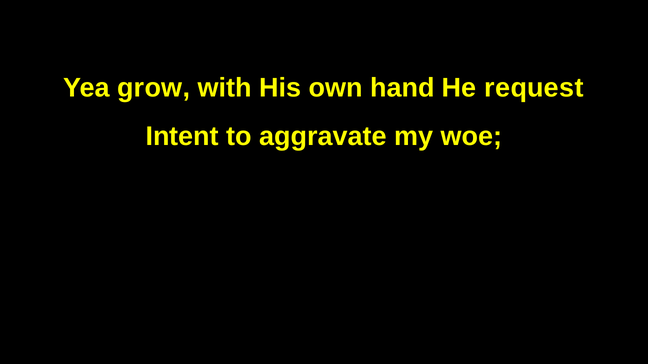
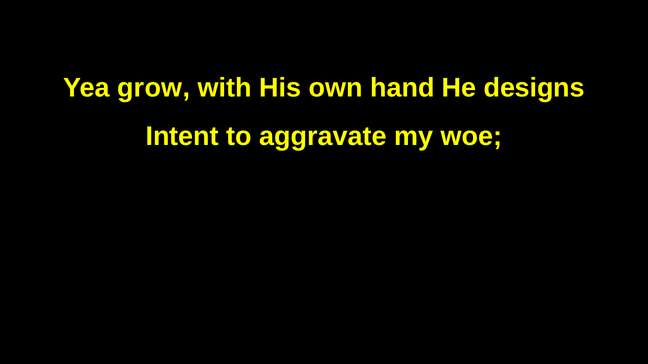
request: request -> designs
